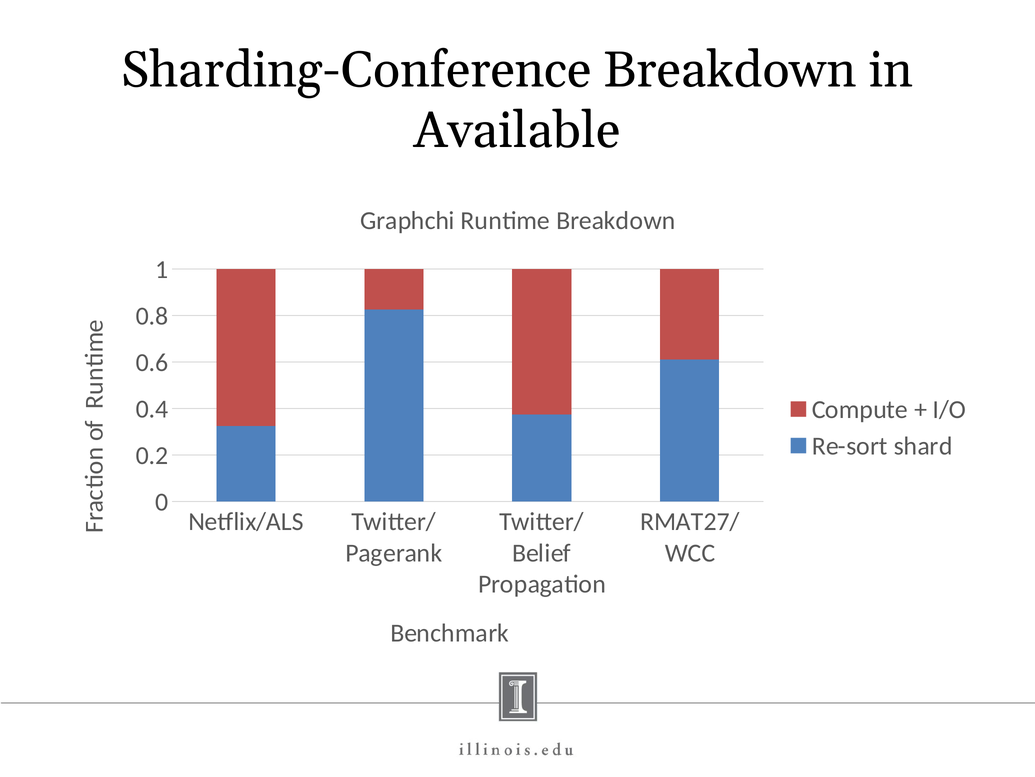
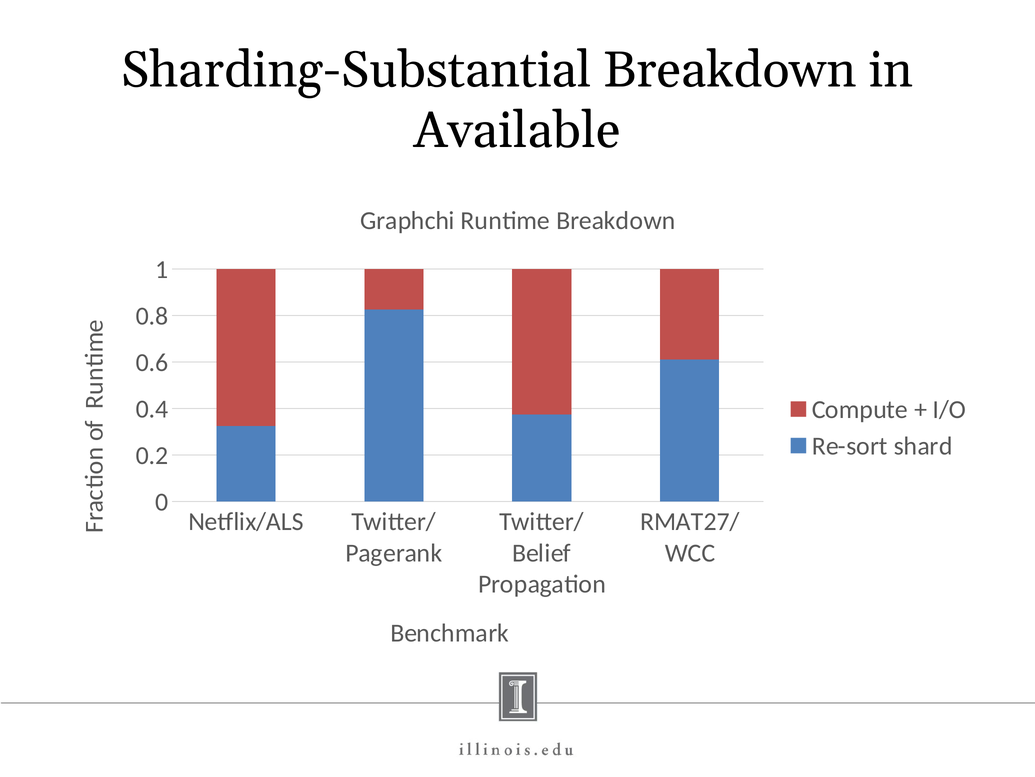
Sharding-Conference: Sharding-Conference -> Sharding-Substantial
